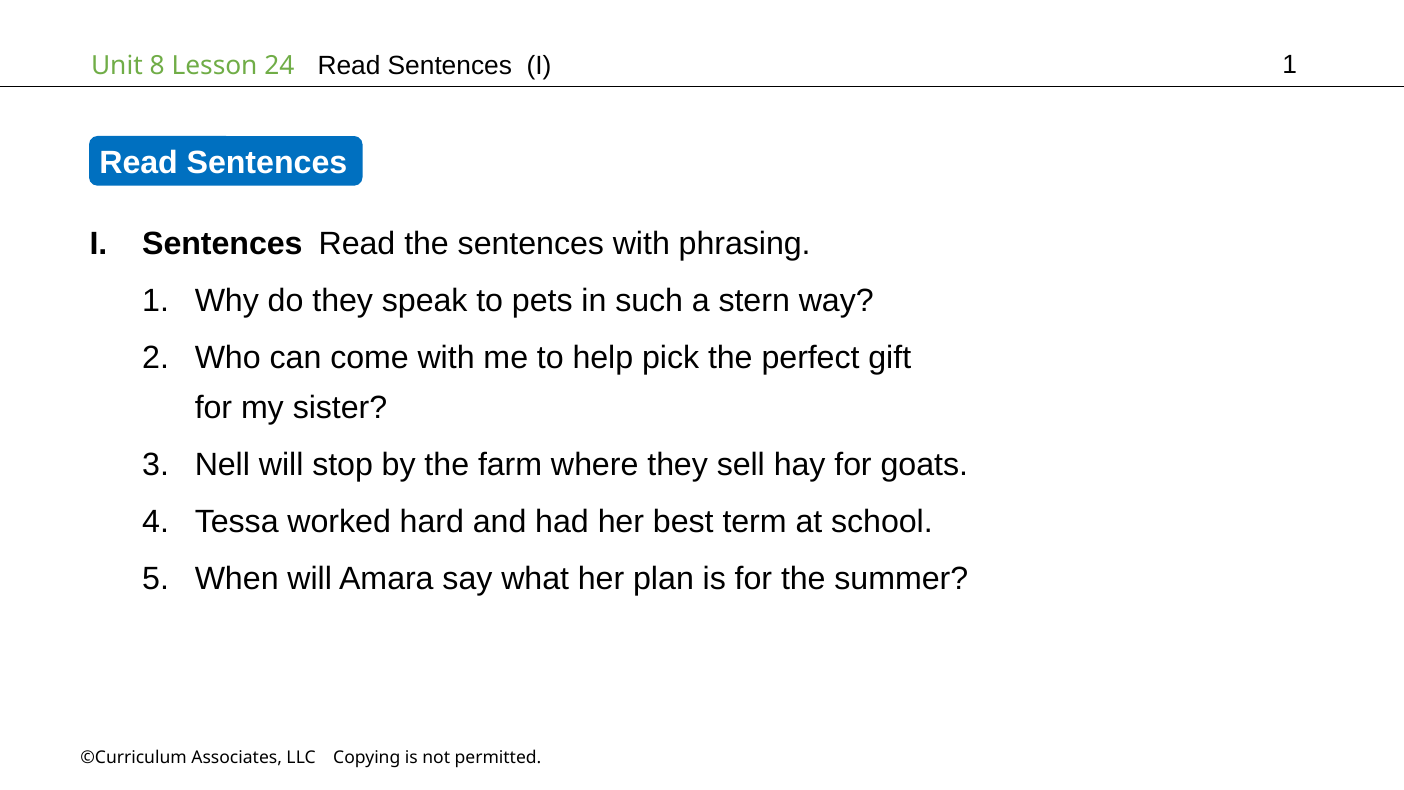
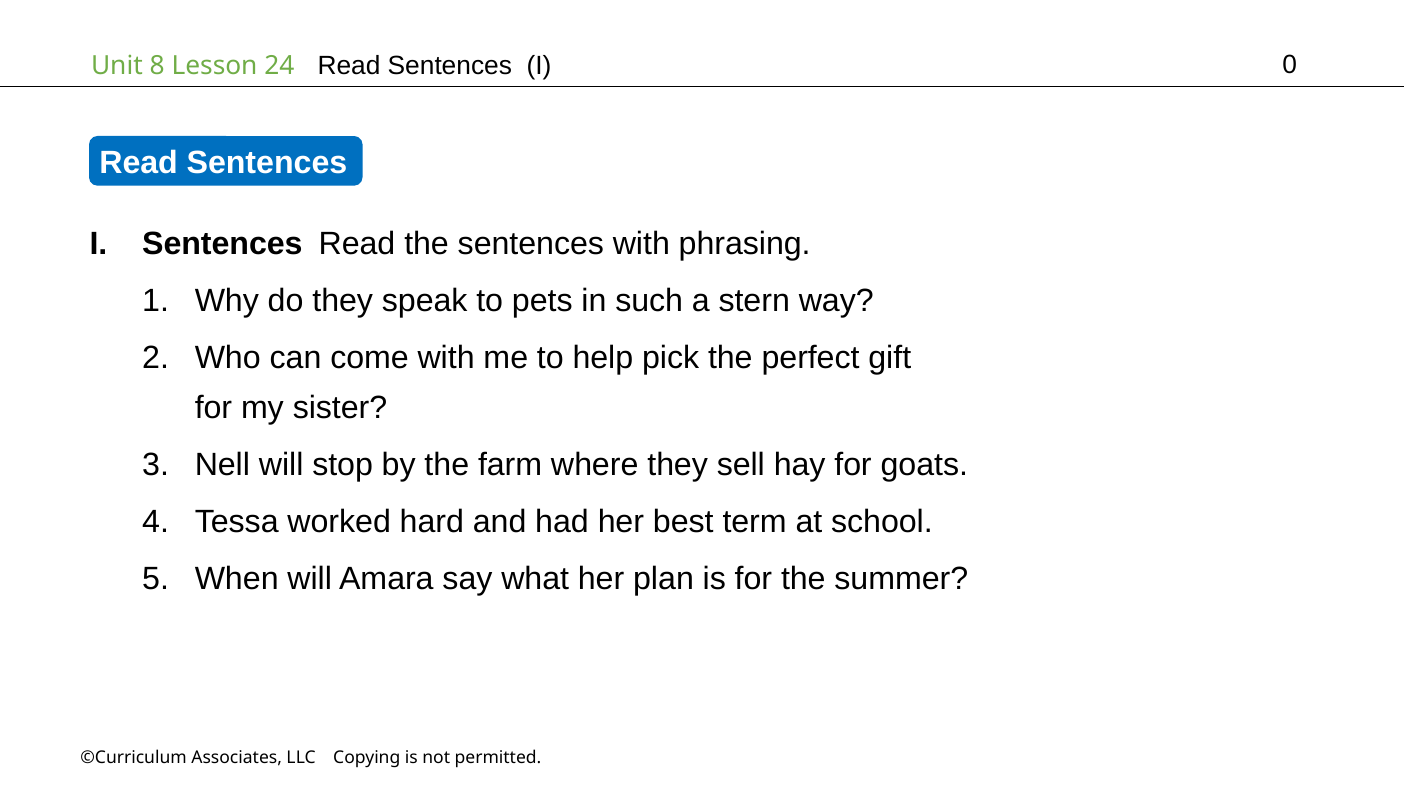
1 at (1290, 65): 1 -> 0
